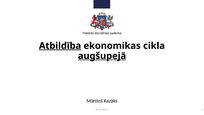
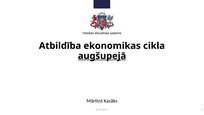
Atbildība underline: present -> none
